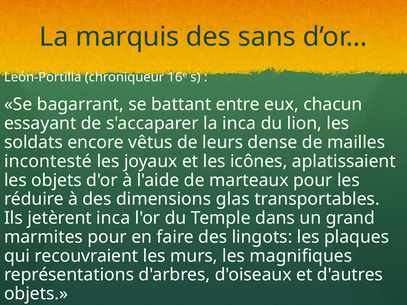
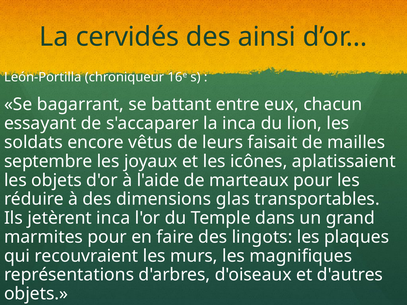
marquis: marquis -> cervidés
sans: sans -> ainsi
dense: dense -> faisait
incontesté: incontesté -> septembre
